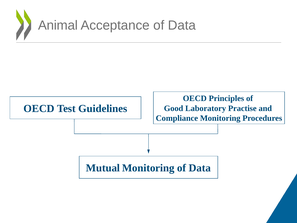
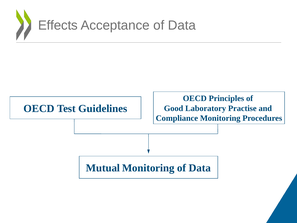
Animal: Animal -> Effects
